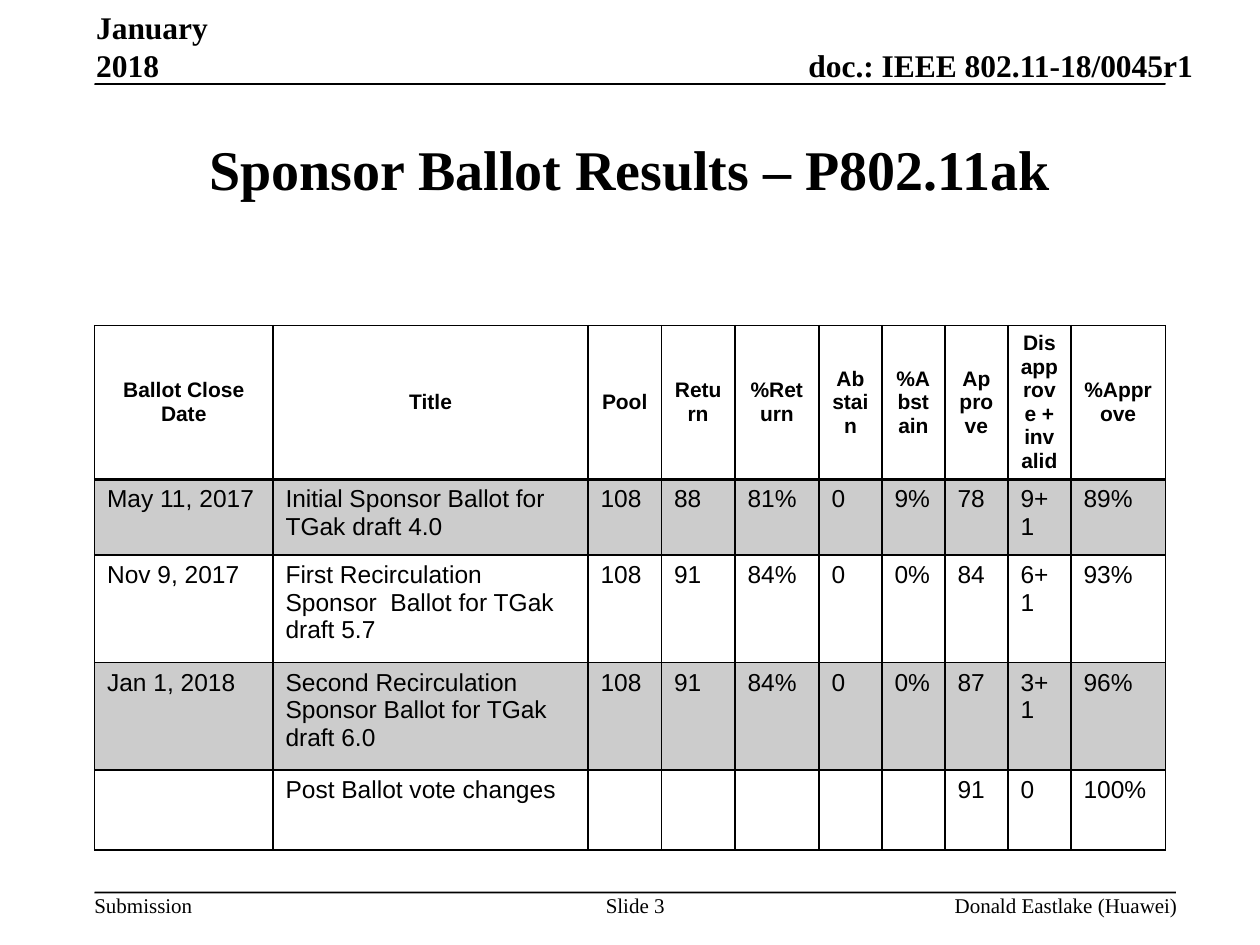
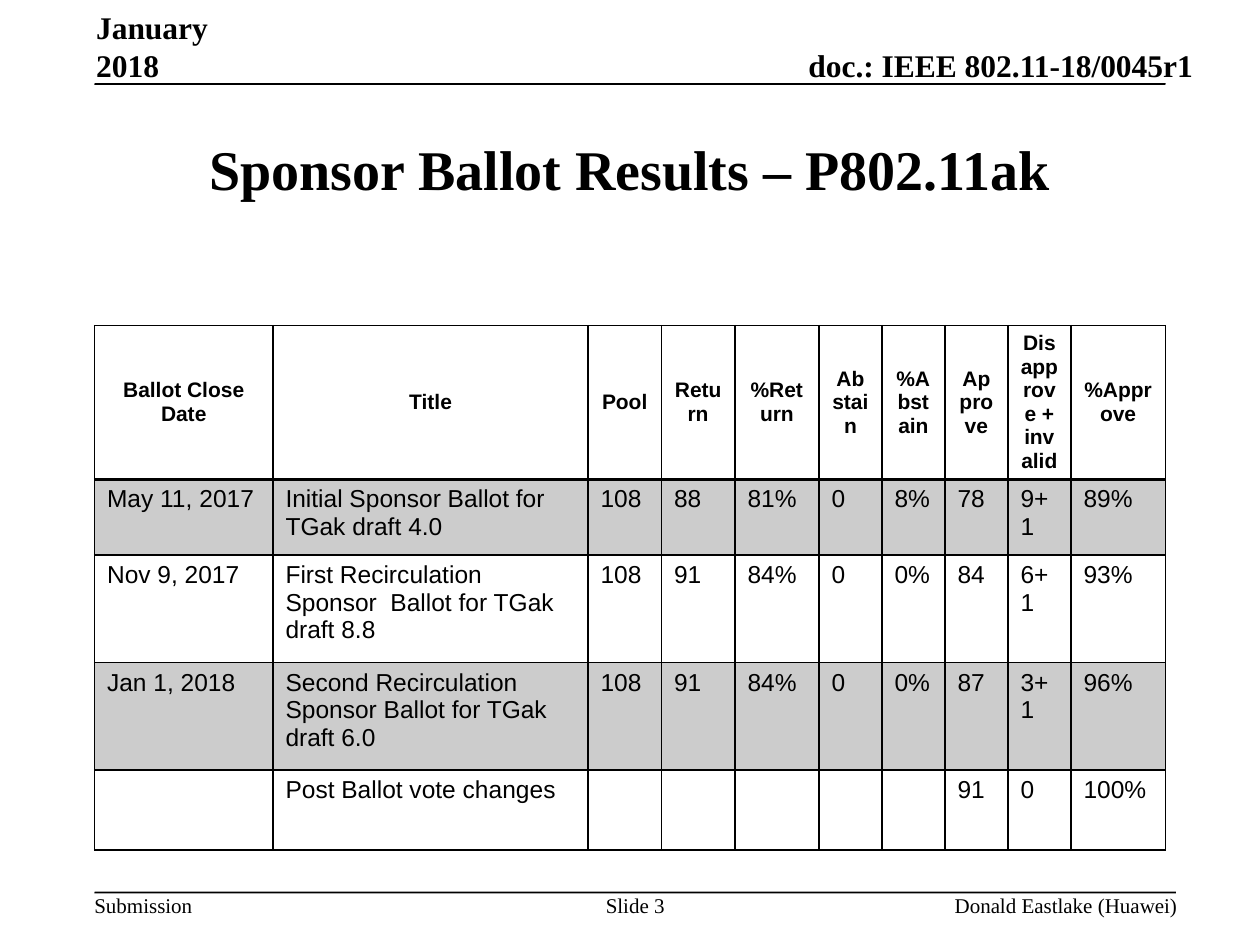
9%: 9% -> 8%
5.7: 5.7 -> 8.8
